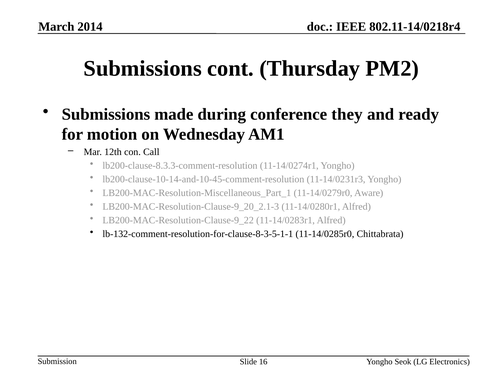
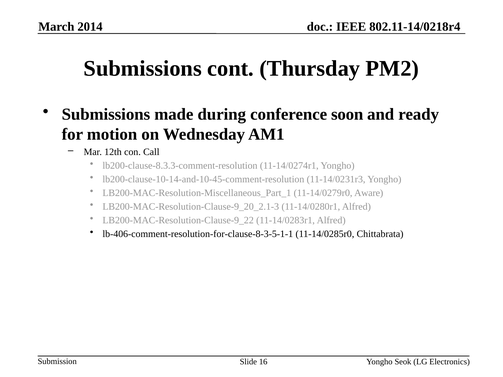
they: they -> soon
lb-132-comment-resolution-for-clause-8-3-5-1-1: lb-132-comment-resolution-for-clause-8-3-5-1-1 -> lb-406-comment-resolution-for-clause-8-3-5-1-1
